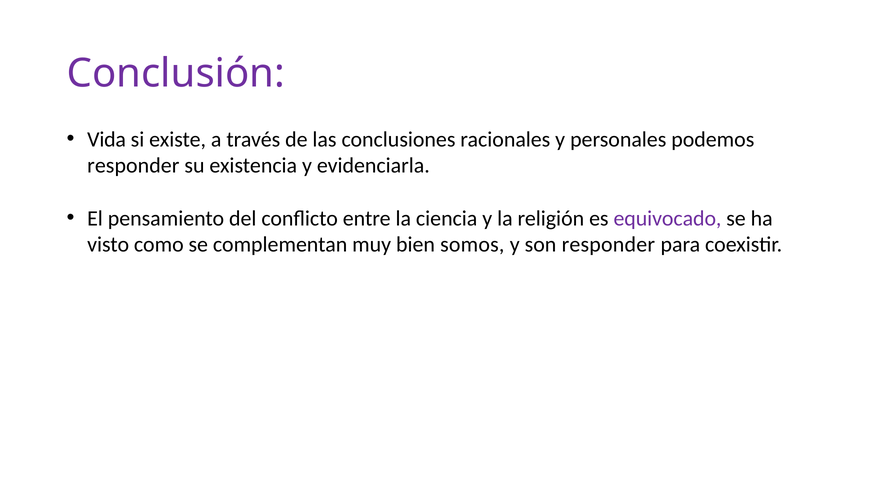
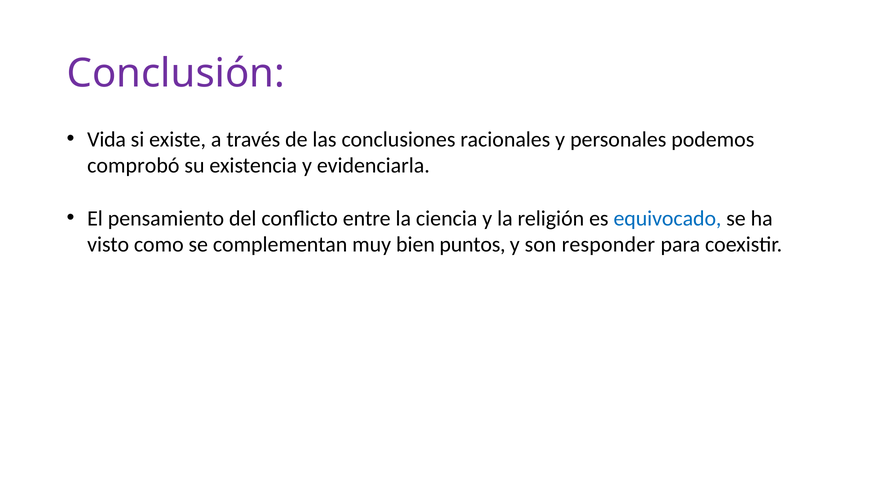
responder at (133, 166): responder -> comprobó
equivocado colour: purple -> blue
somos: somos -> puntos
